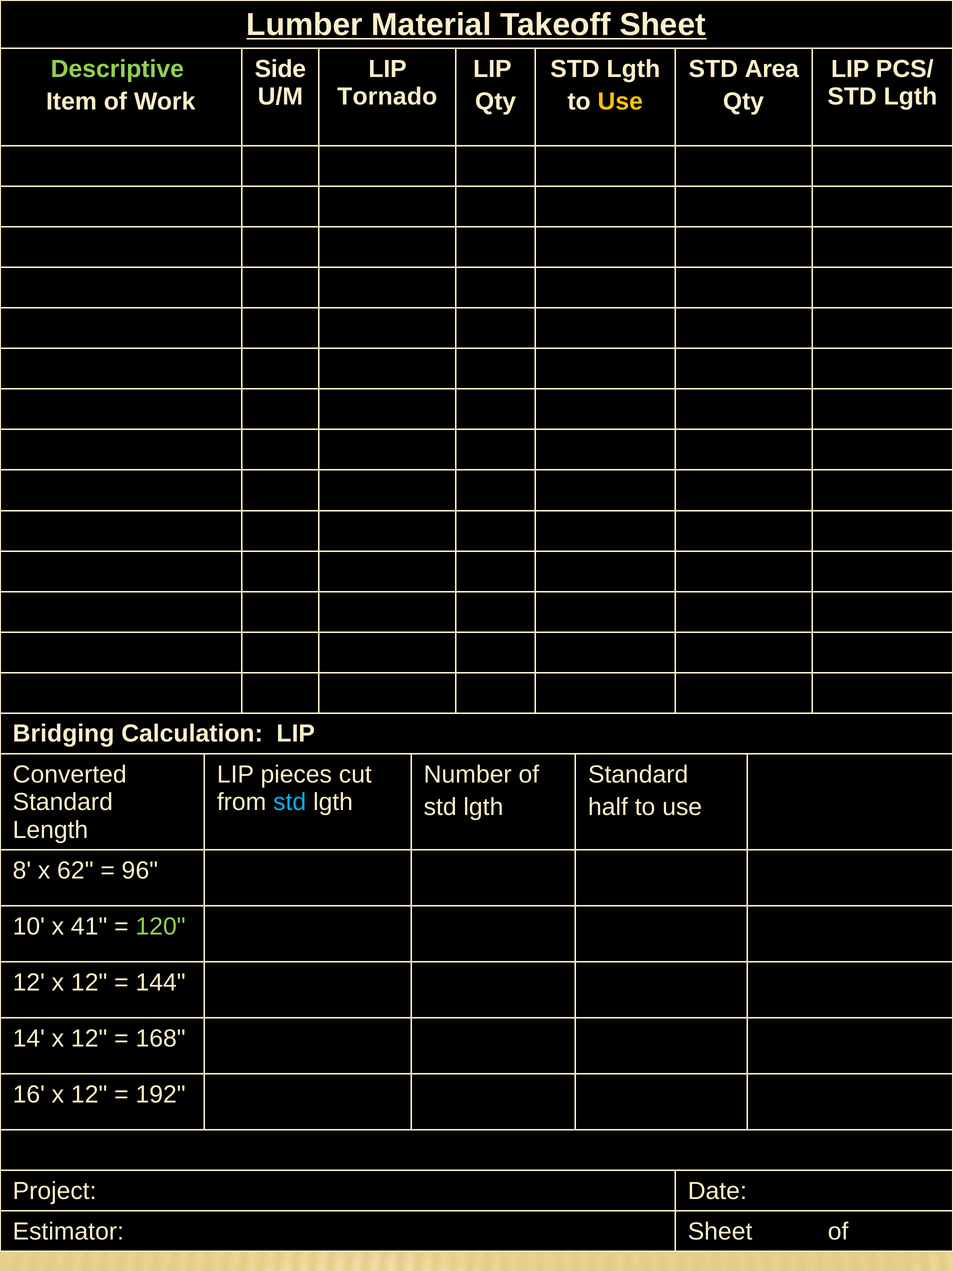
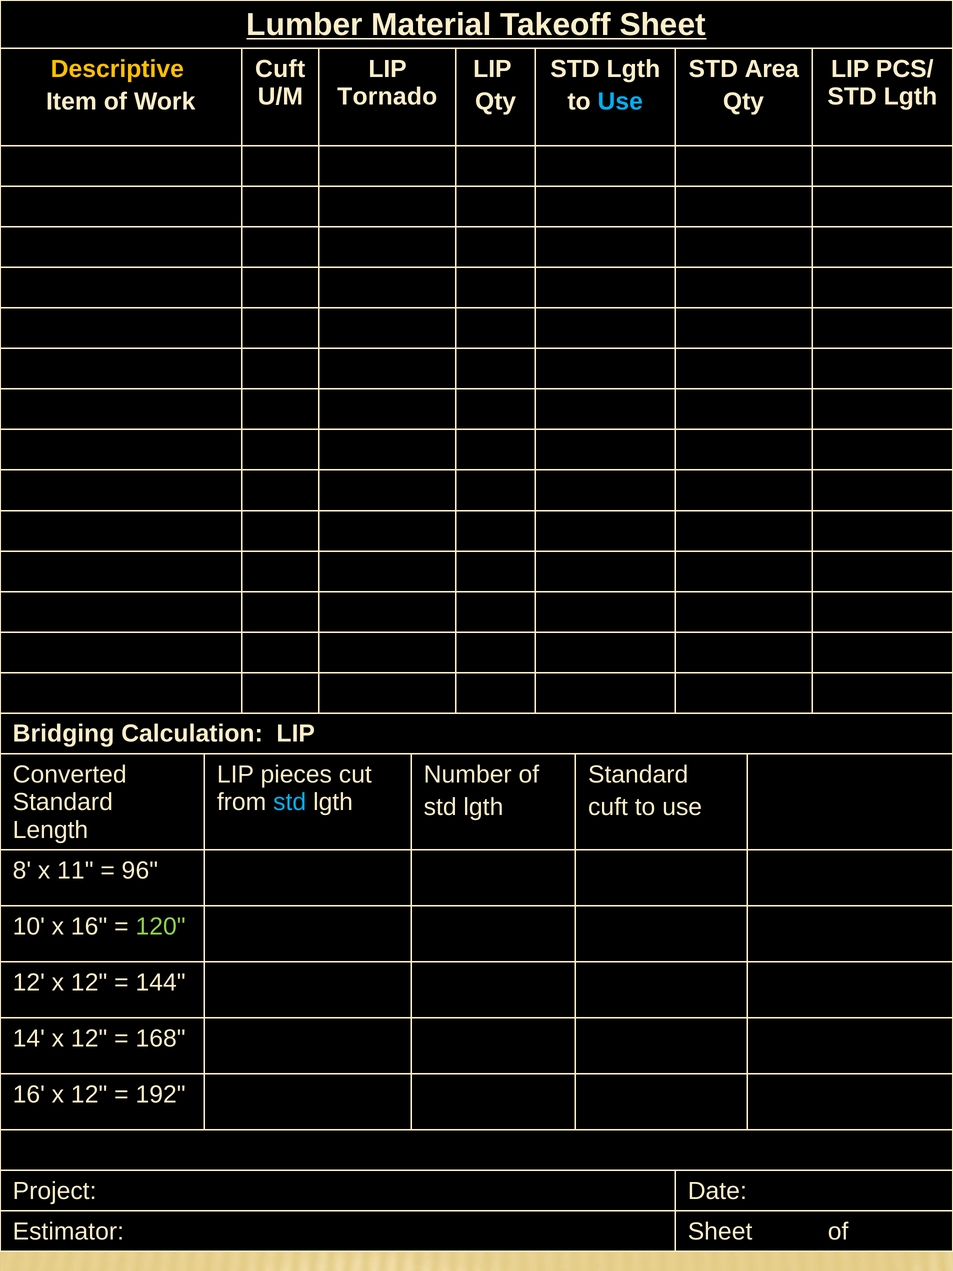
Descriptive colour: light green -> yellow
Side at (280, 69): Side -> Cuft
Use at (620, 102) colour: yellow -> light blue
half at (608, 807): half -> cuft
62: 62 -> 11
x 41: 41 -> 16
